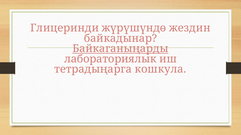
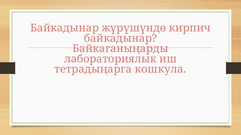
Глицеринди at (65, 28): Глицеринди -> Байкадынар
жездин: жездин -> кирпич
Байкаганыңарды underline: present -> none
